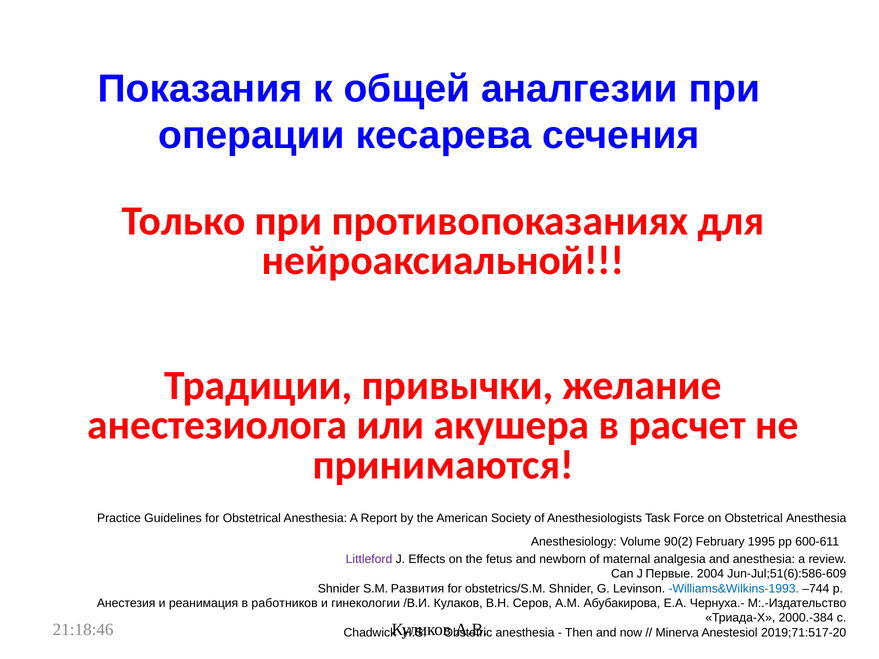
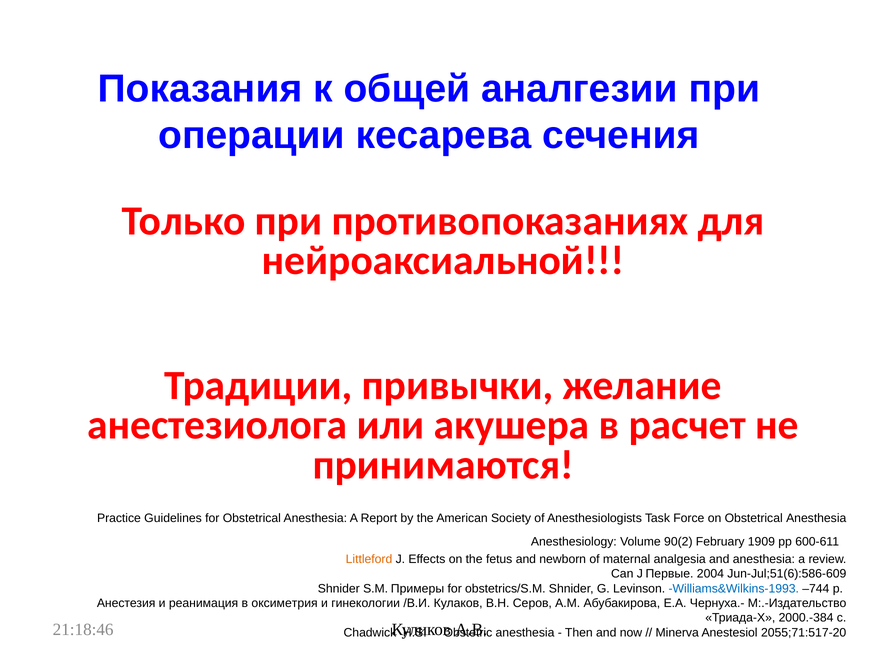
1995: 1995 -> 1909
Littleford colour: purple -> orange
Развития: Развития -> Примеры
работников: работников -> оксиметрия
2019;71:517-20: 2019;71:517-20 -> 2055;71:517-20
